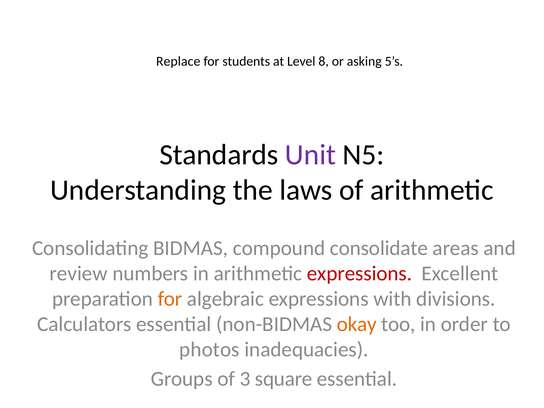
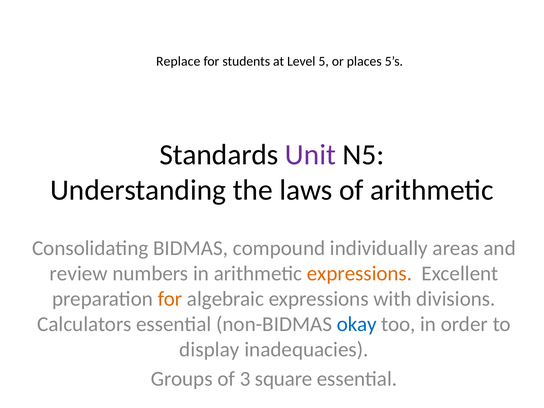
8: 8 -> 5
asking: asking -> places
consolidate: consolidate -> individually
expressions at (360, 273) colour: red -> orange
okay colour: orange -> blue
photos: photos -> display
